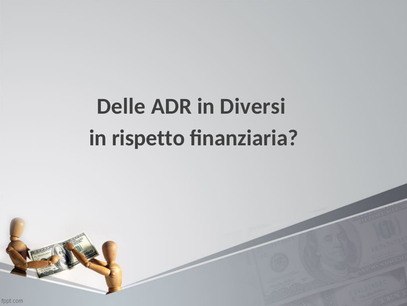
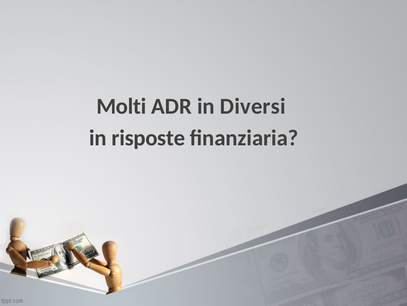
Delle: Delle -> Molti
rispetto: rispetto -> risposte
